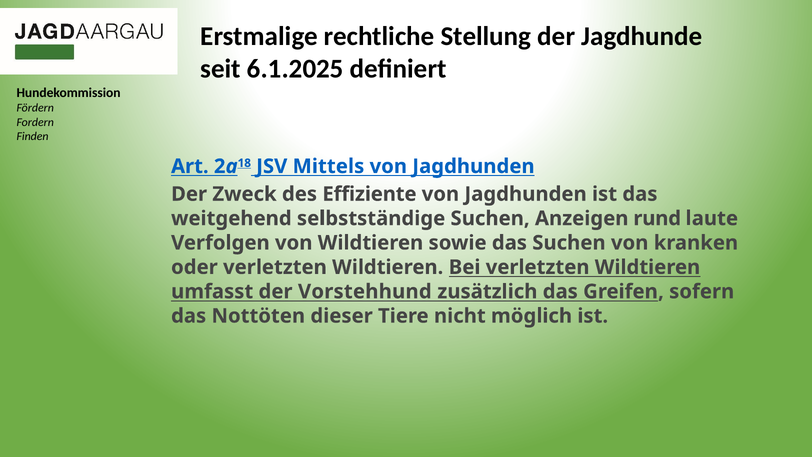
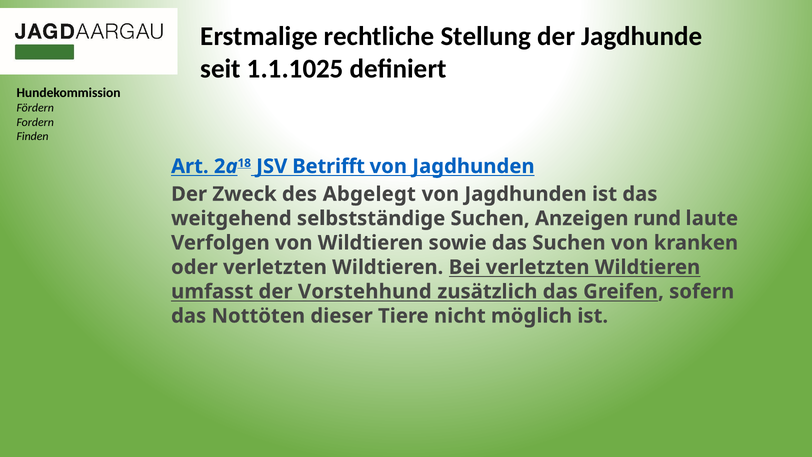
6.1.2025: 6.1.2025 -> 1.1.1025
Mittels: Mittels -> Betrifft
Effiziente: Effiziente -> Abgelegt
